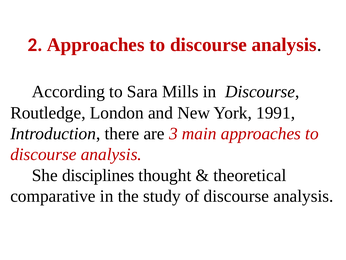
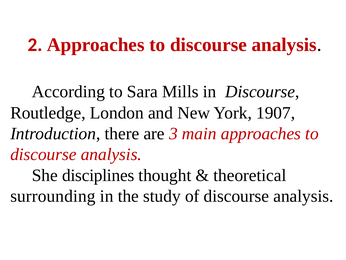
1991: 1991 -> 1907
comparative: comparative -> surrounding
